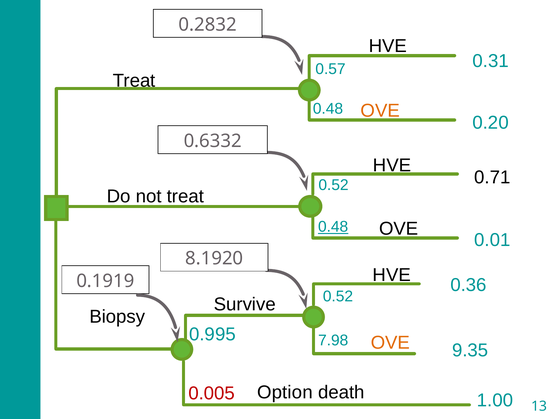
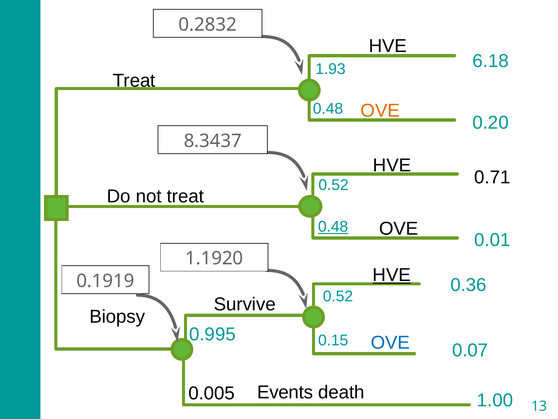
0.31: 0.31 -> 6.18
0.57: 0.57 -> 1.93
0.6332: 0.6332 -> 8.3437
8.1920: 8.1920 -> 1.1920
HVE at (392, 275) underline: none -> present
7.98: 7.98 -> 0.15
OVE at (390, 342) colour: orange -> blue
9.35: 9.35 -> 0.07
Option: Option -> Events
0.005 colour: red -> black
